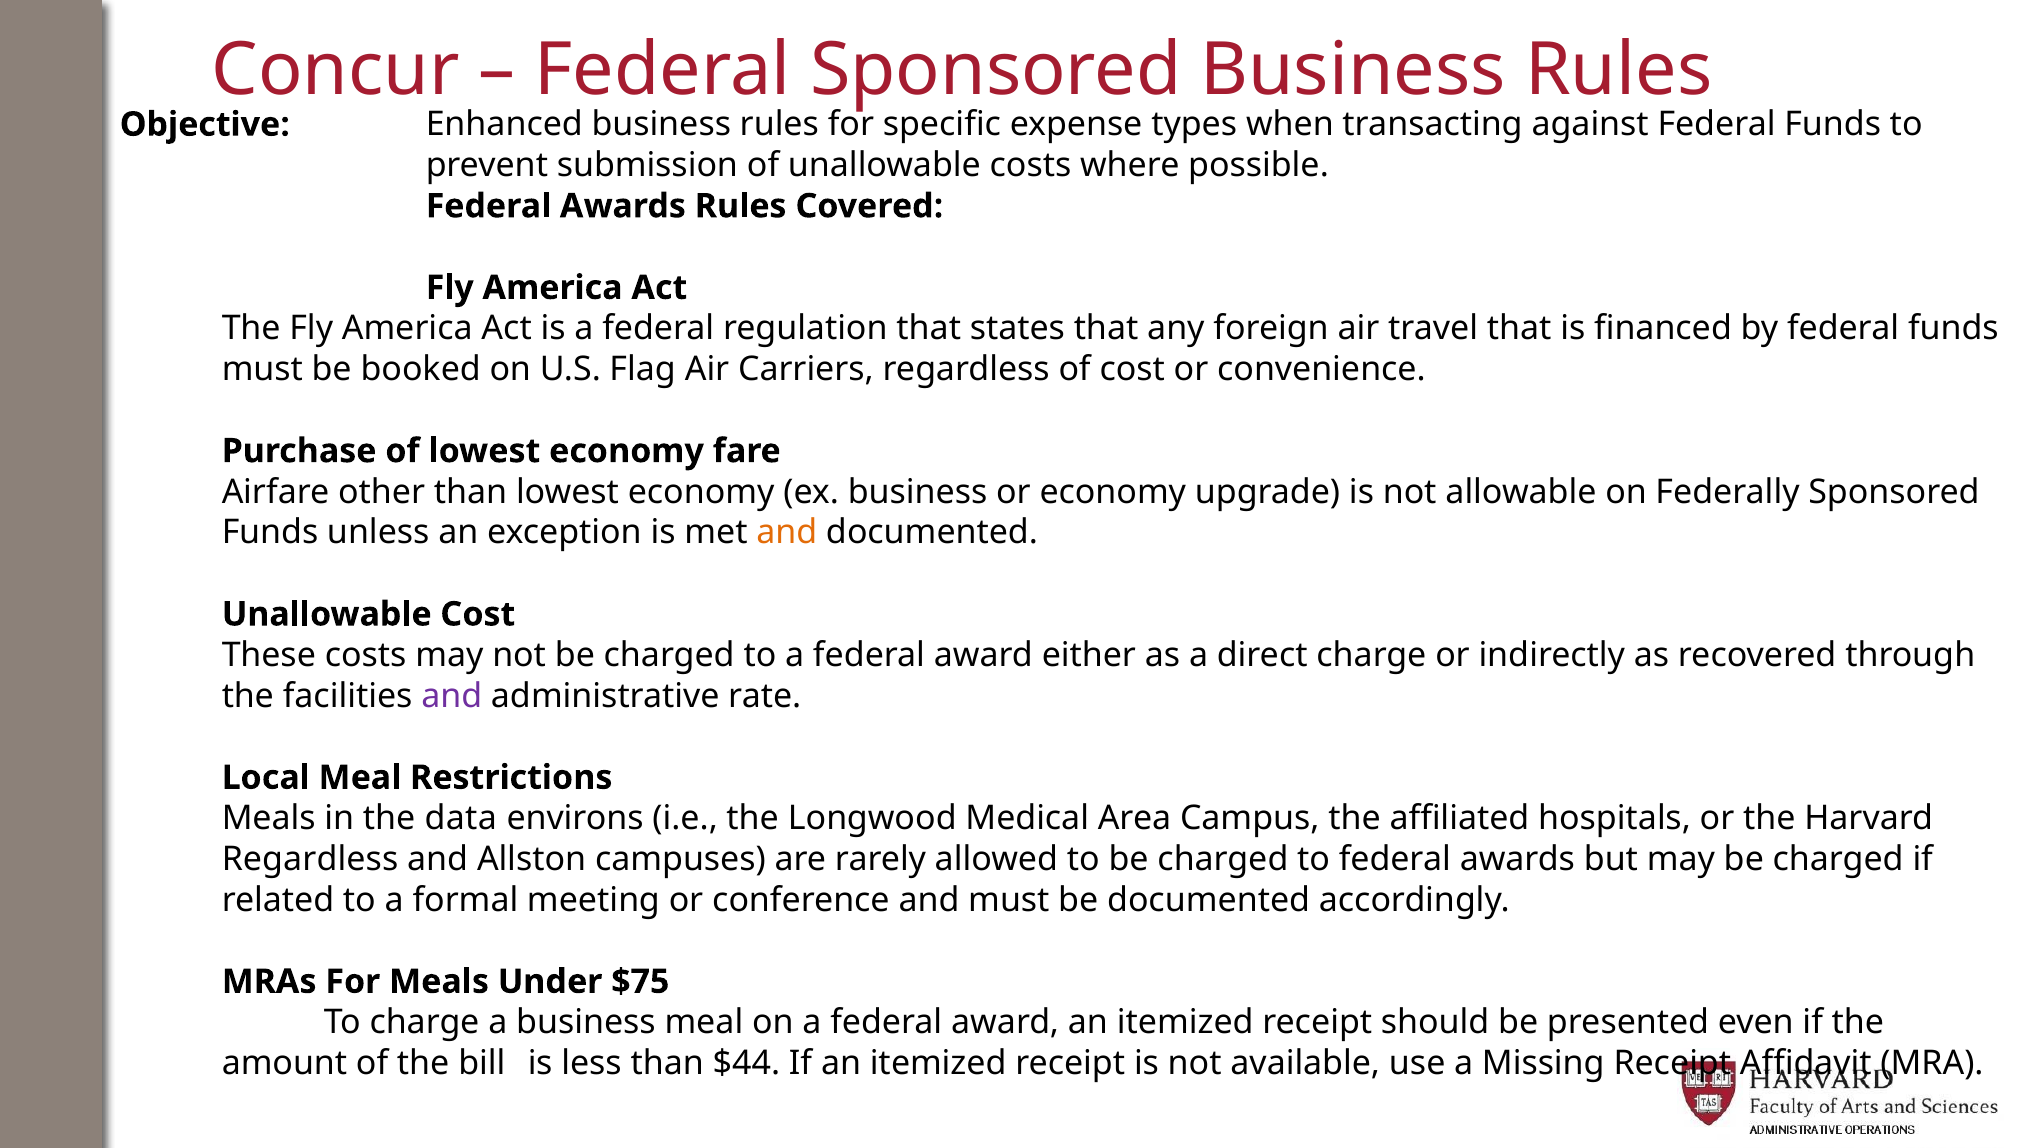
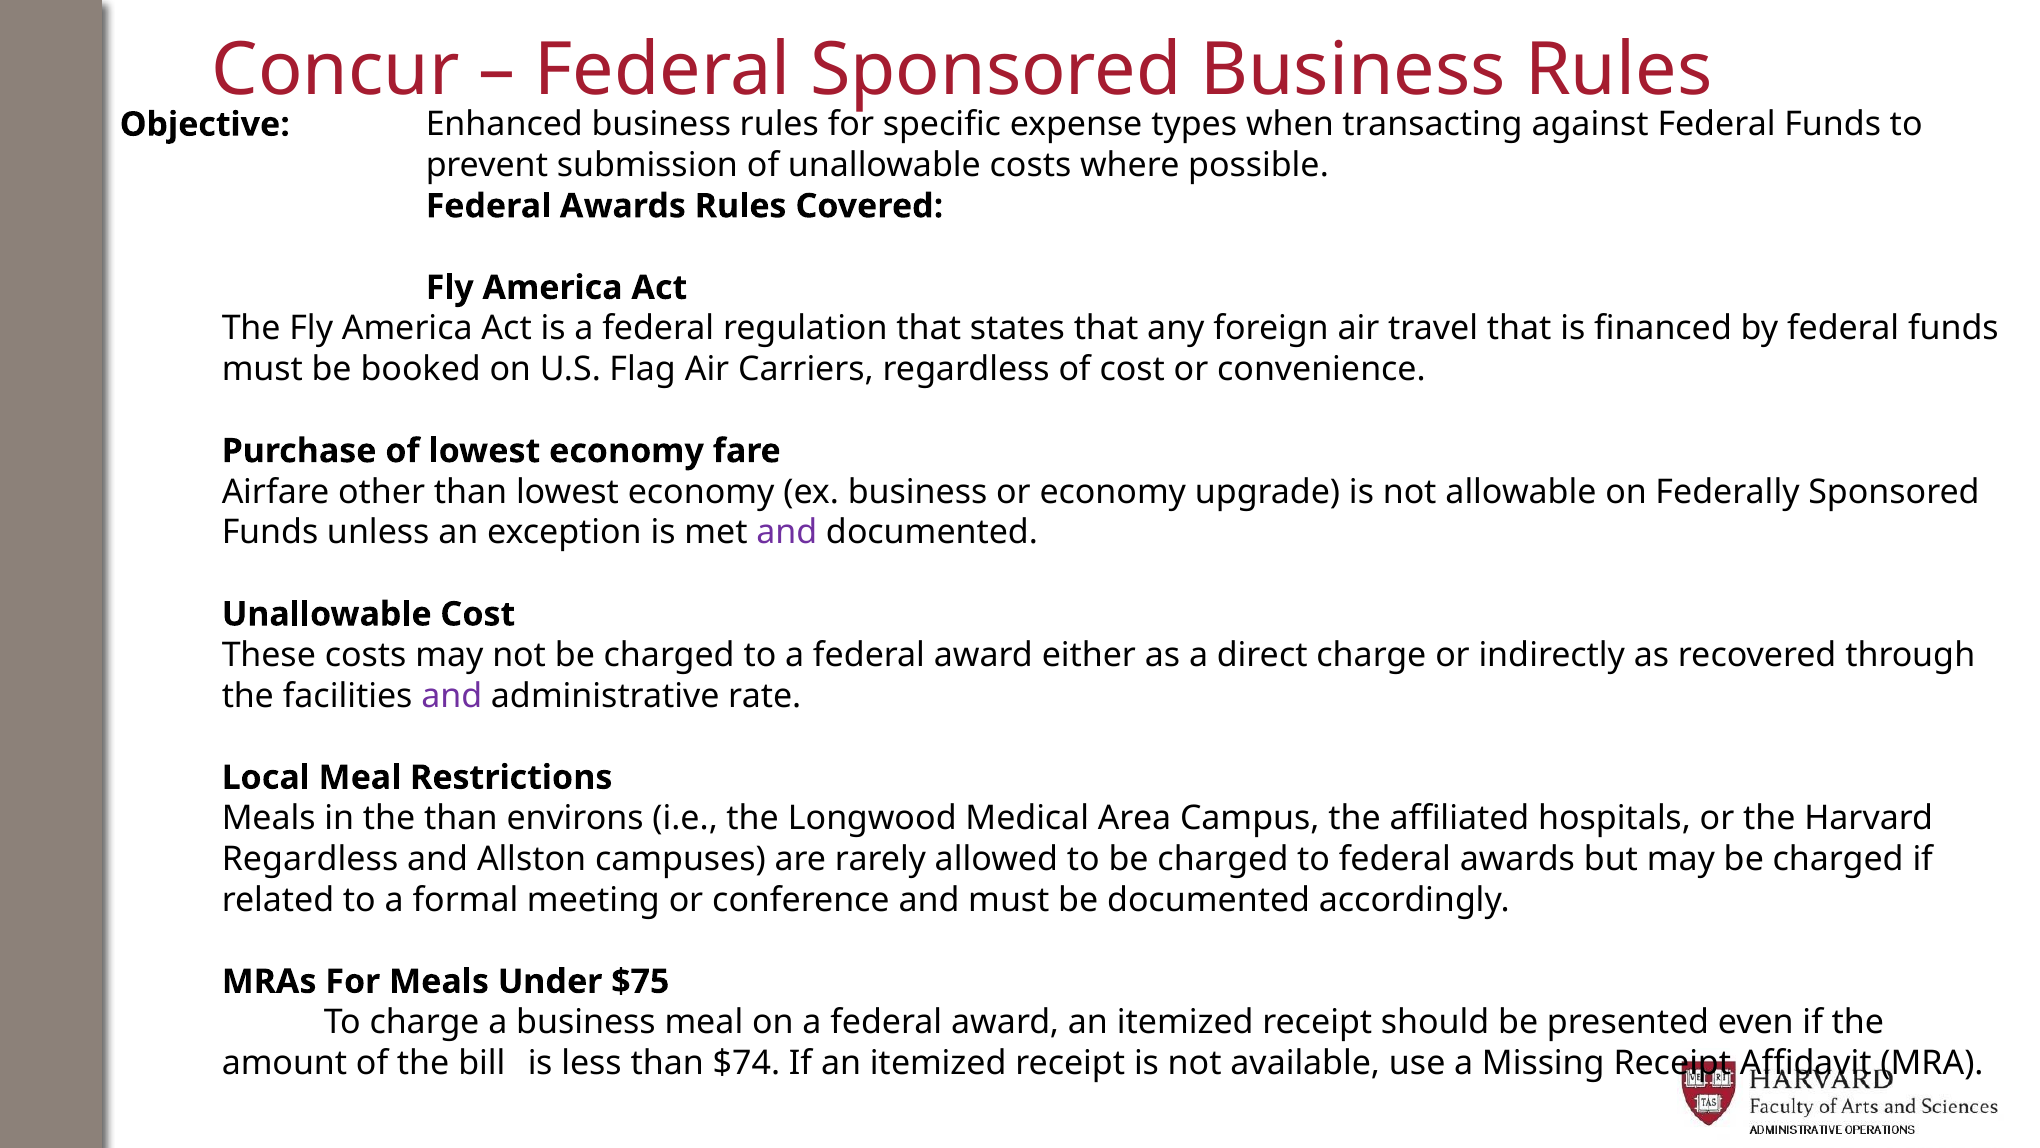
and at (787, 532) colour: orange -> purple
the data: data -> than
$44: $44 -> $74
